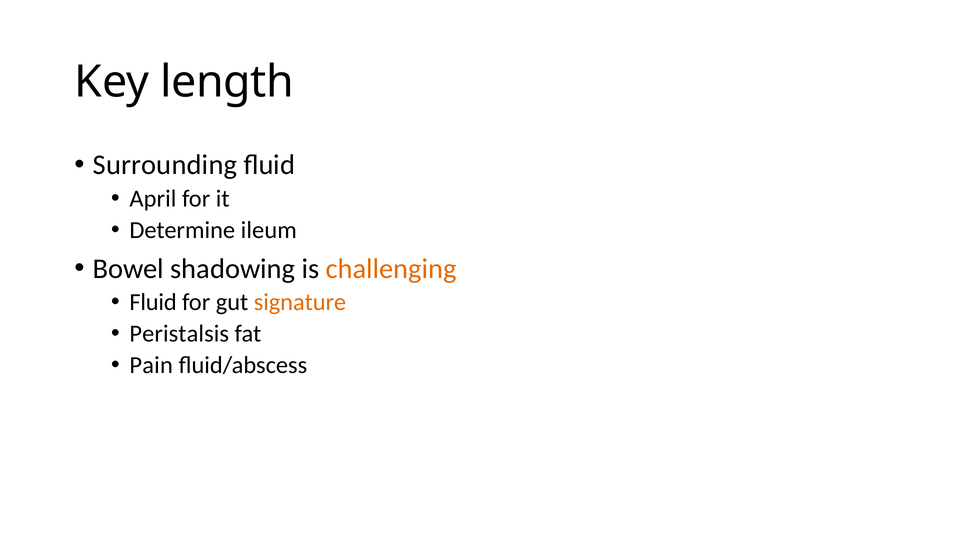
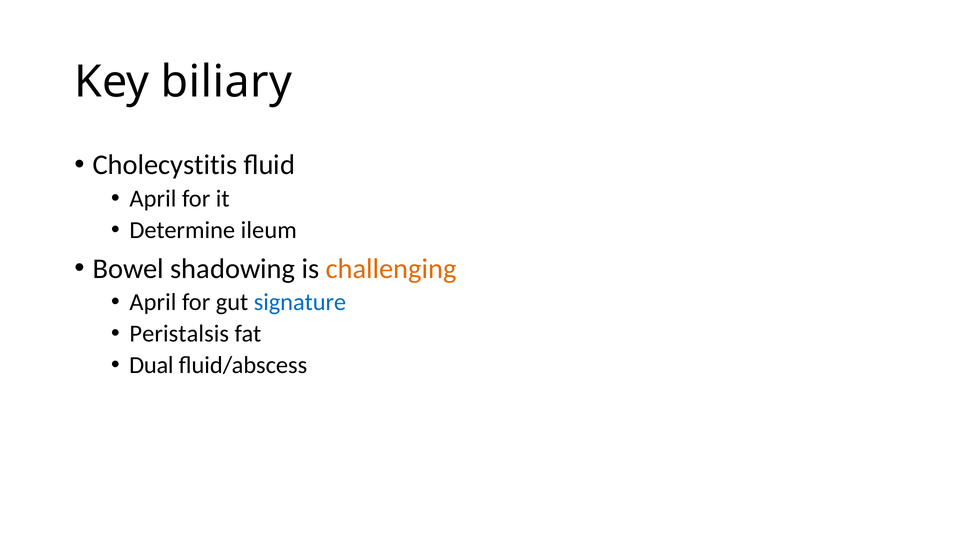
length: length -> biliary
Surrounding: Surrounding -> Cholecystitis
Fluid at (153, 303): Fluid -> April
signature colour: orange -> blue
Pain: Pain -> Dual
